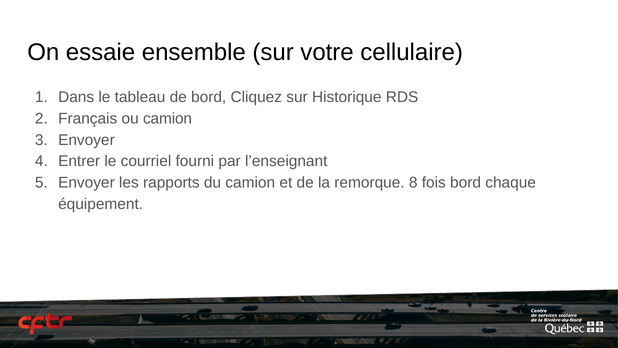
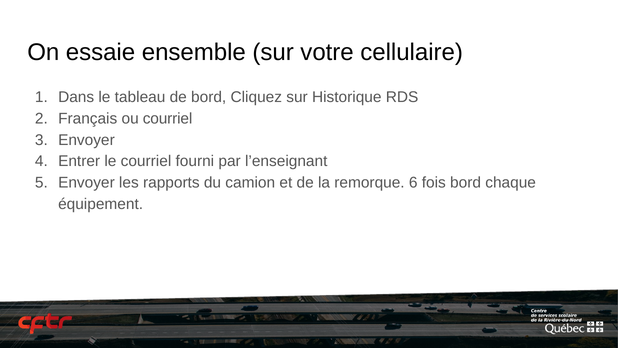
ou camion: camion -> courriel
8: 8 -> 6
